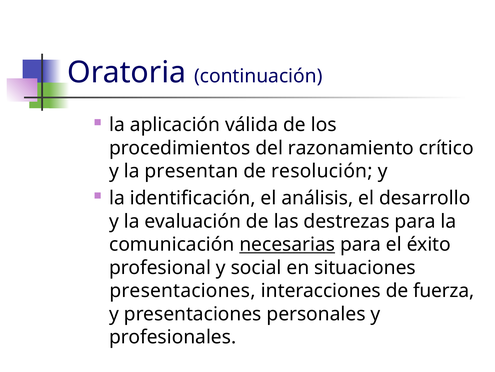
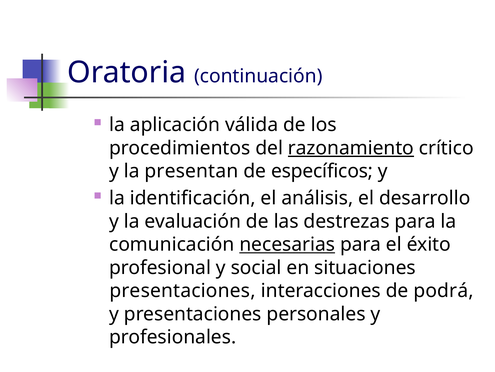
razonamiento underline: none -> present
resolución: resolución -> específicos
fuerza: fuerza -> podrá
